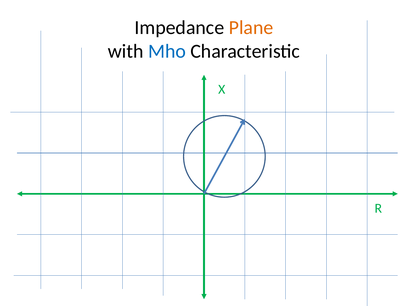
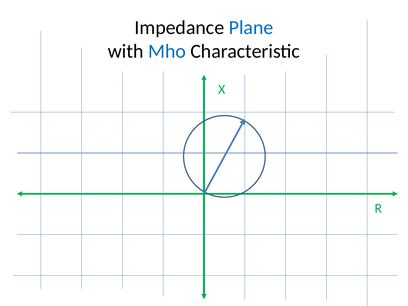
Plane colour: orange -> blue
